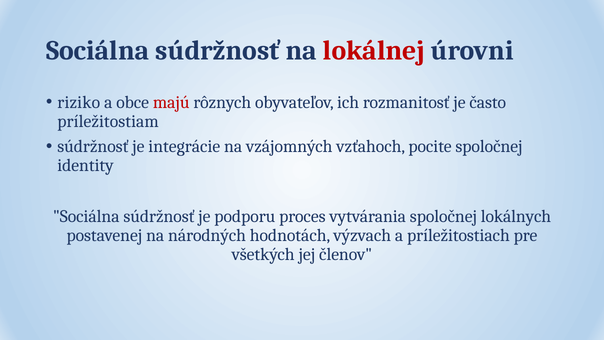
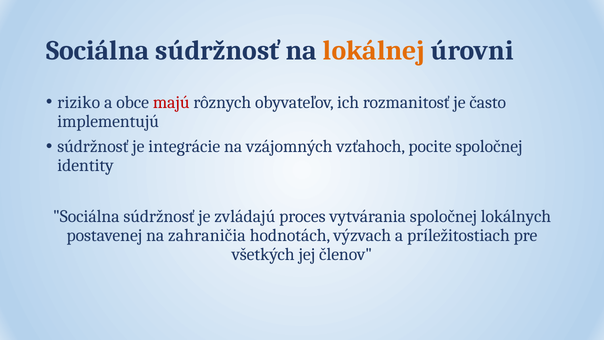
lokálnej colour: red -> orange
príležitostiam: príležitostiam -> implementujú
podporu: podporu -> zvládajú
národných: národných -> zahraničia
